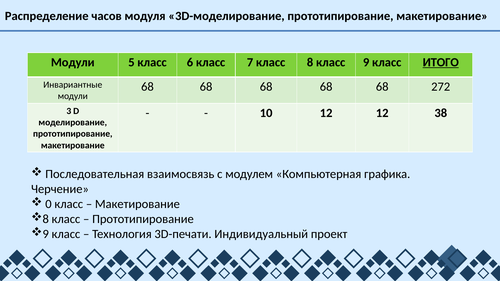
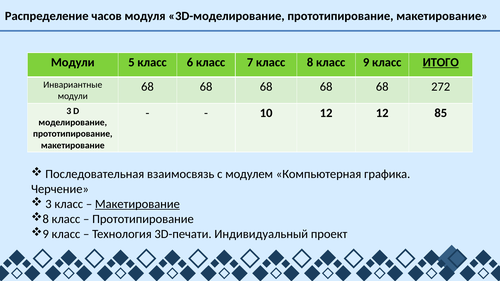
38: 38 -> 85
0 at (48, 204): 0 -> 3
Макетирование at (137, 204) underline: none -> present
